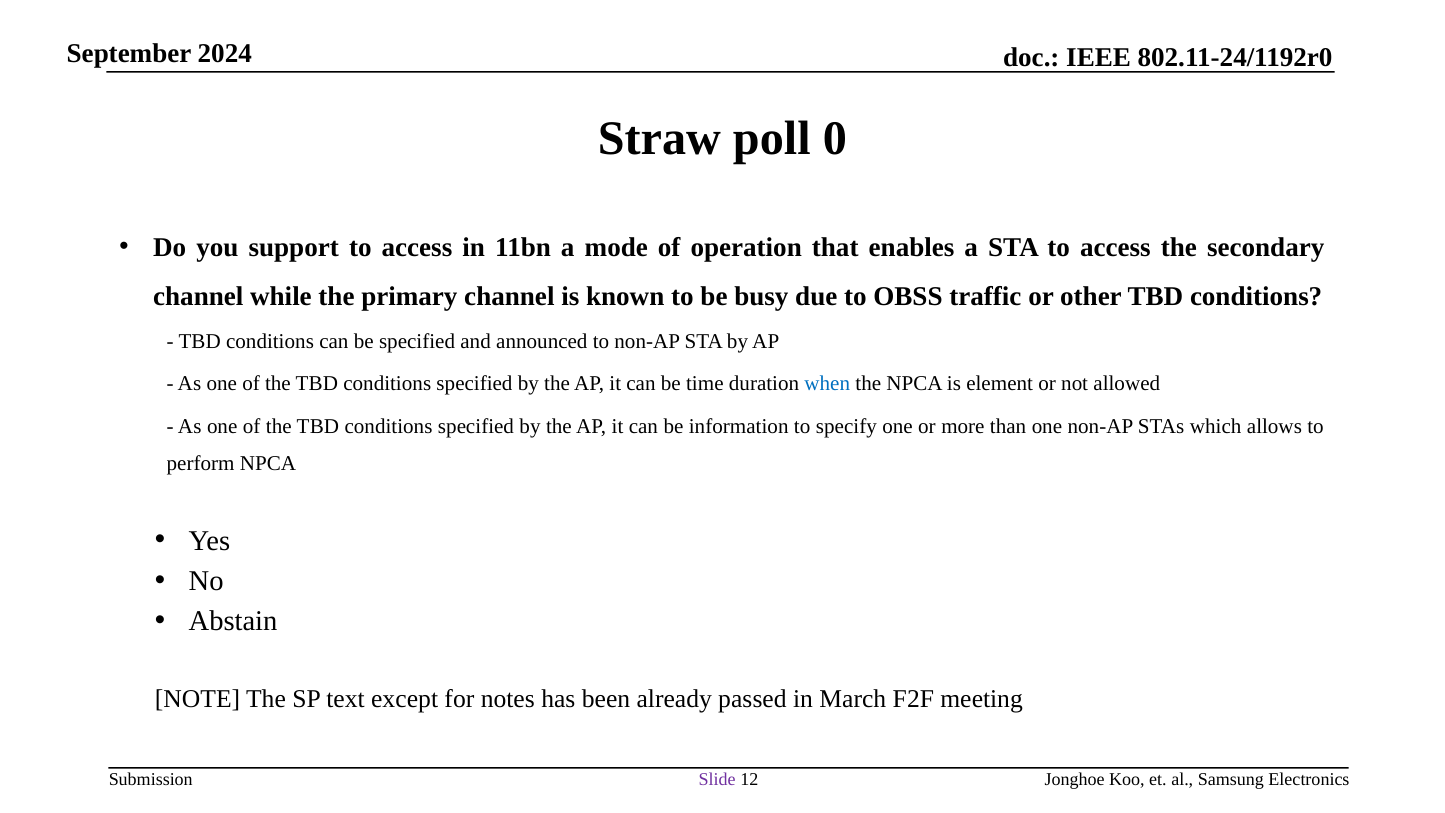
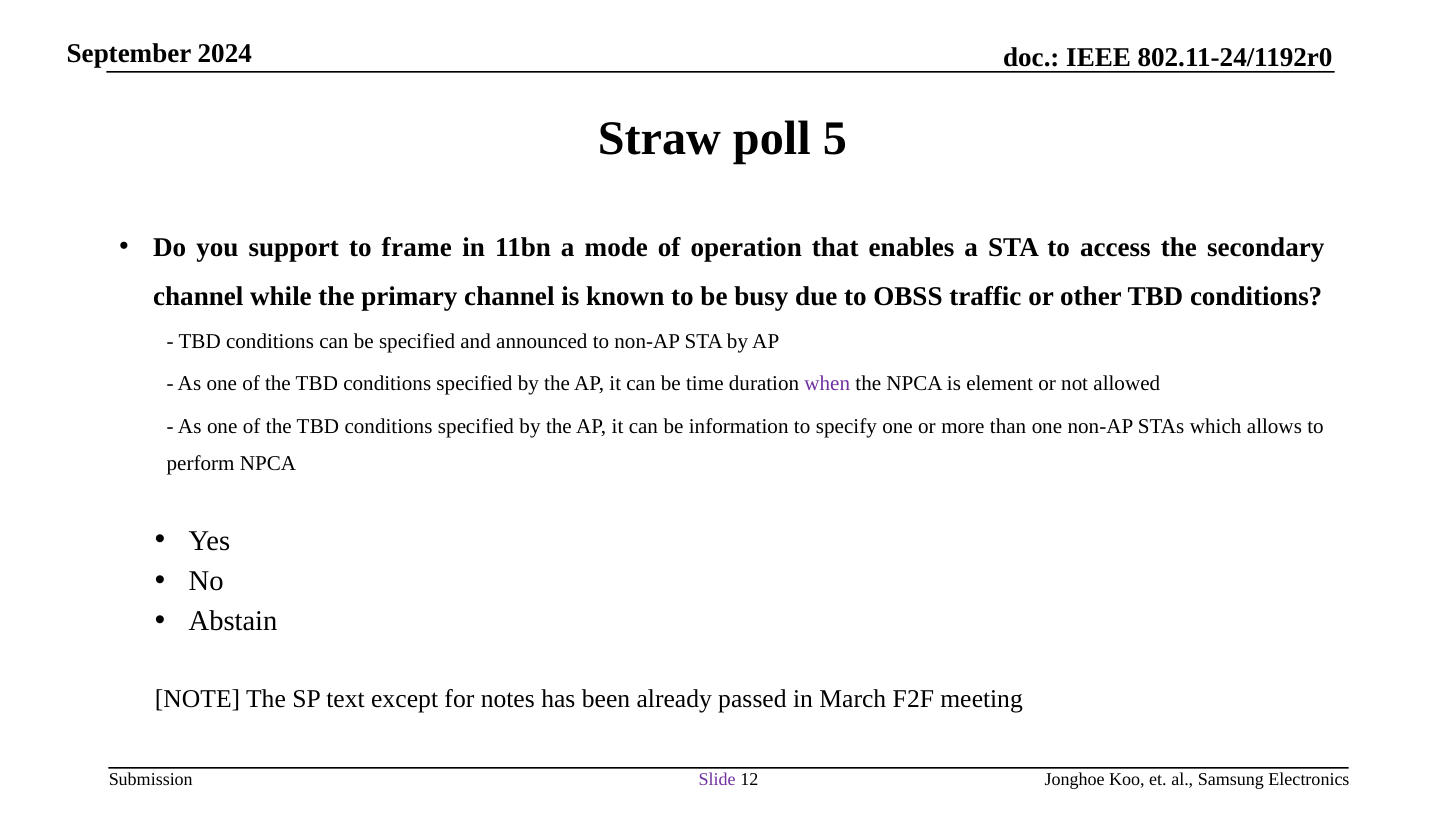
0: 0 -> 5
support to access: access -> frame
when colour: blue -> purple
